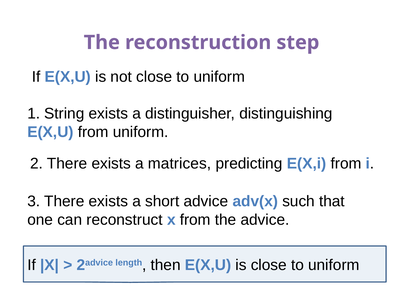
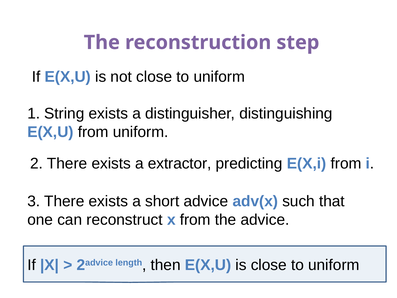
matrices: matrices -> extractor
